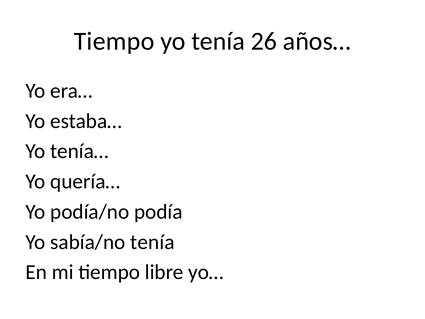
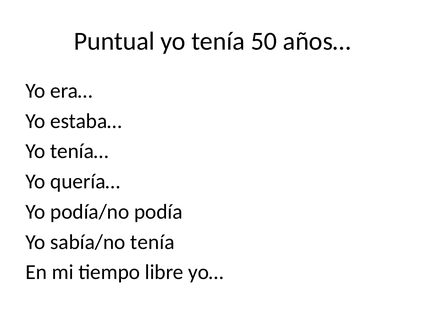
Tiempo at (114, 41): Tiempo -> Puntual
26: 26 -> 50
